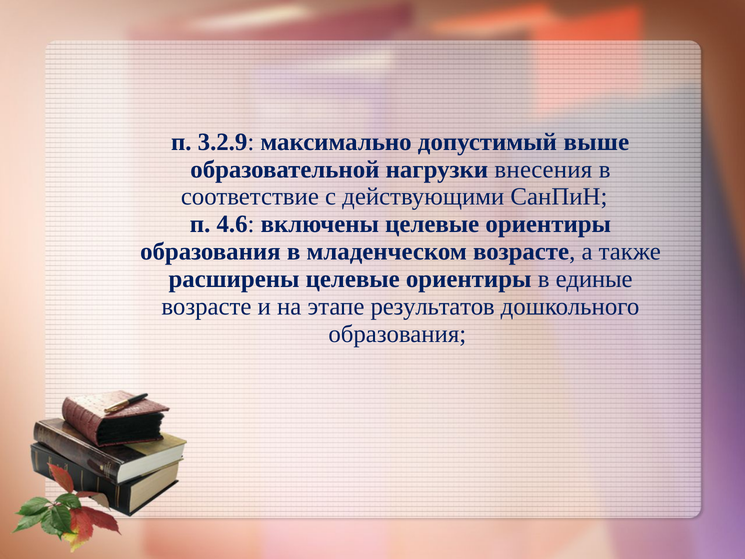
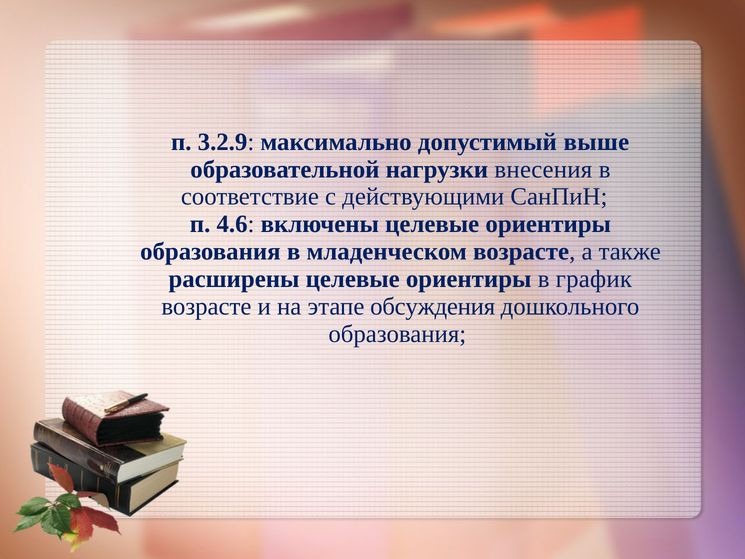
единые: единые -> график
результатов: результатов -> обсуждения
